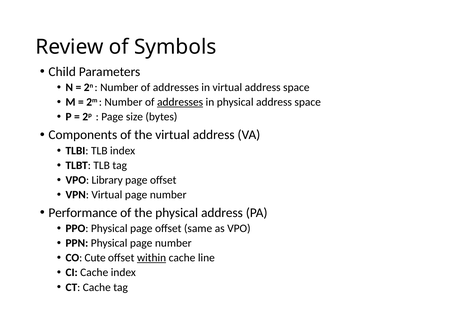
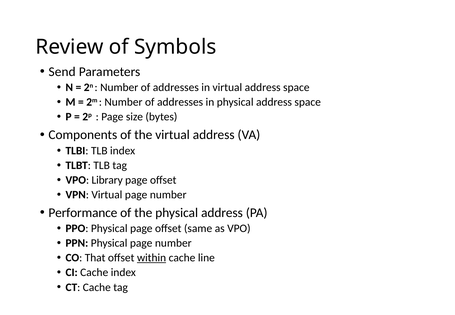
Child: Child -> Send
addresses at (180, 102) underline: present -> none
Cute: Cute -> That
